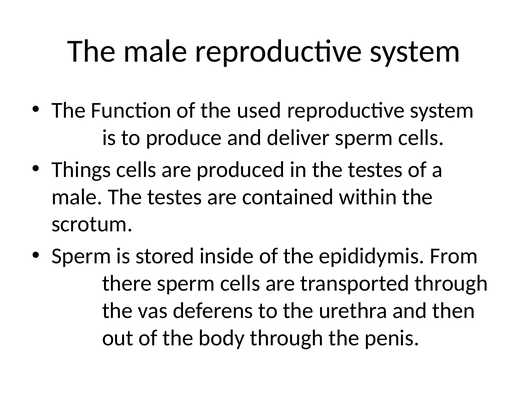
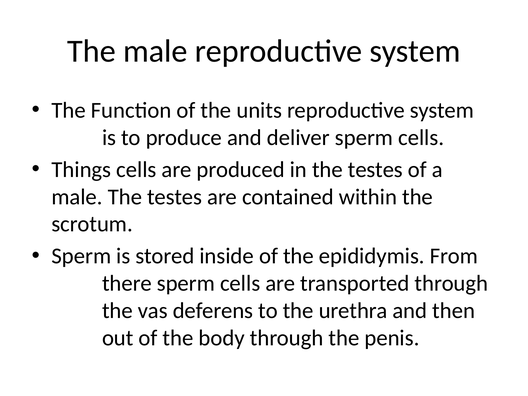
used: used -> units
